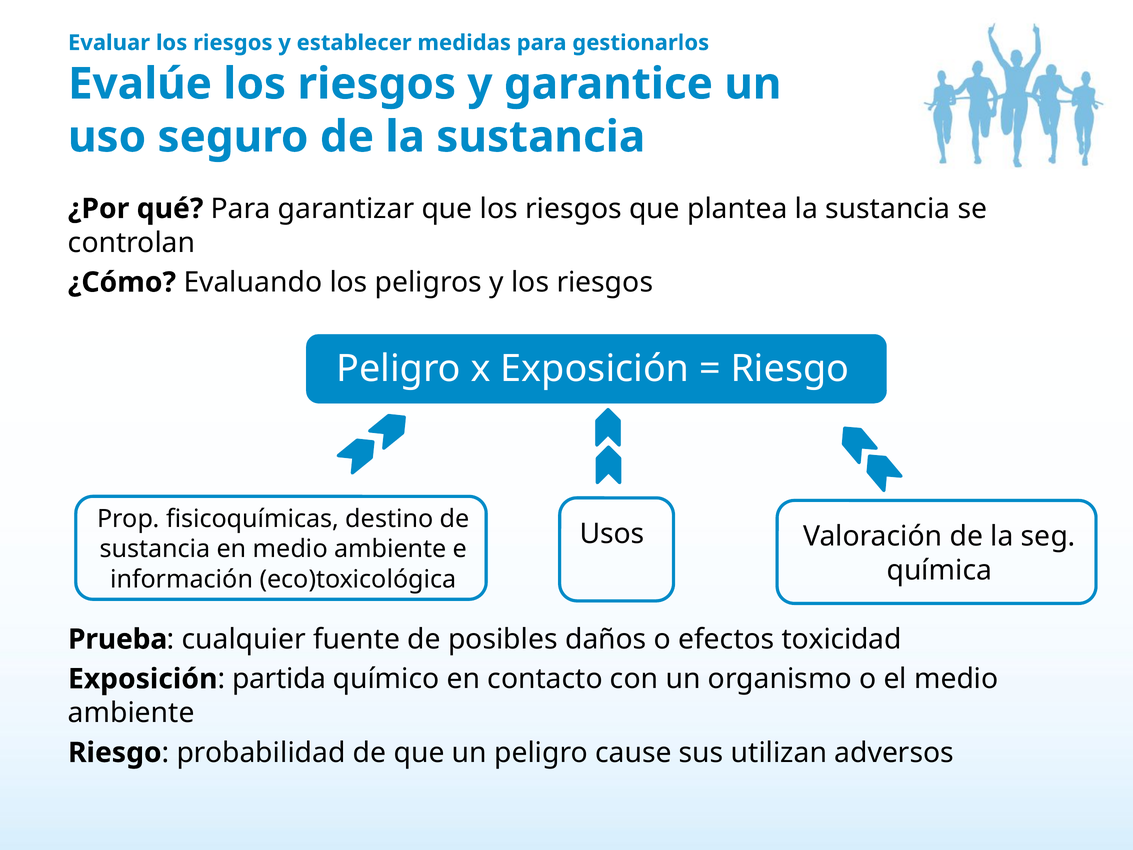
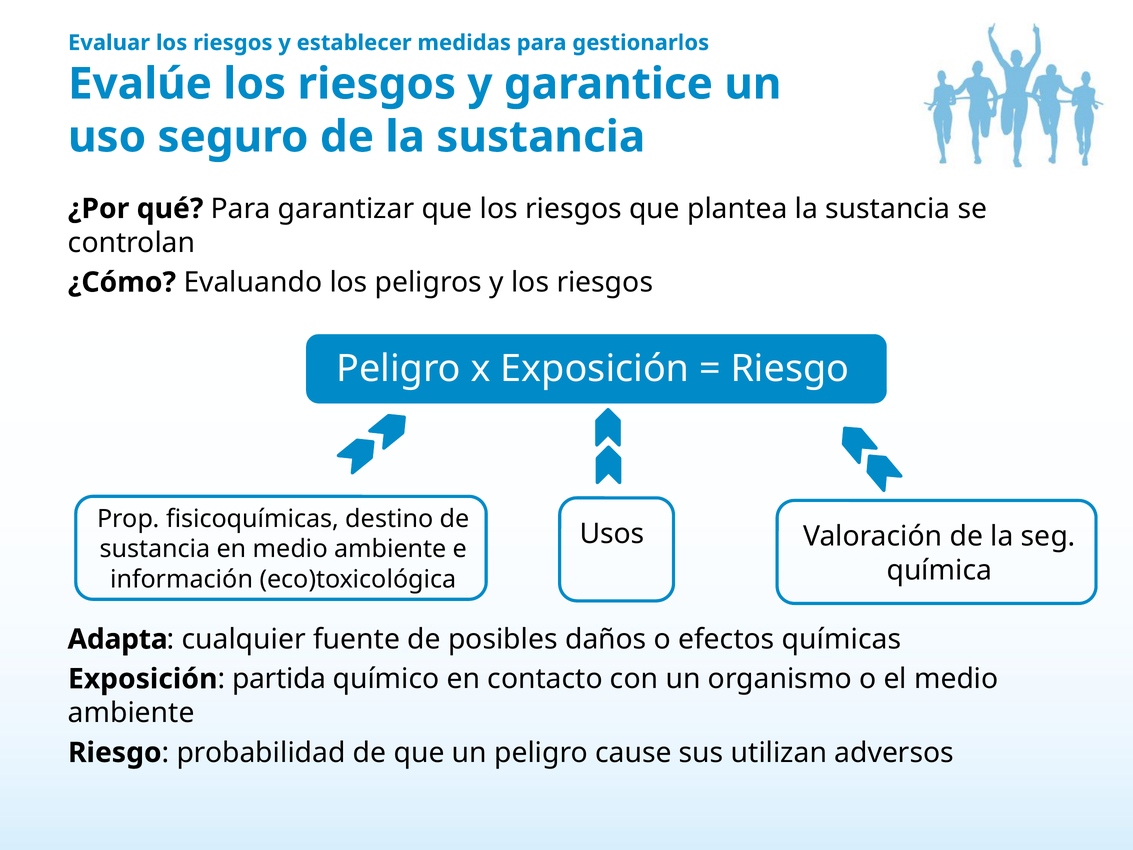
Prueba: Prueba -> Adapta
toxicidad: toxicidad -> químicas
